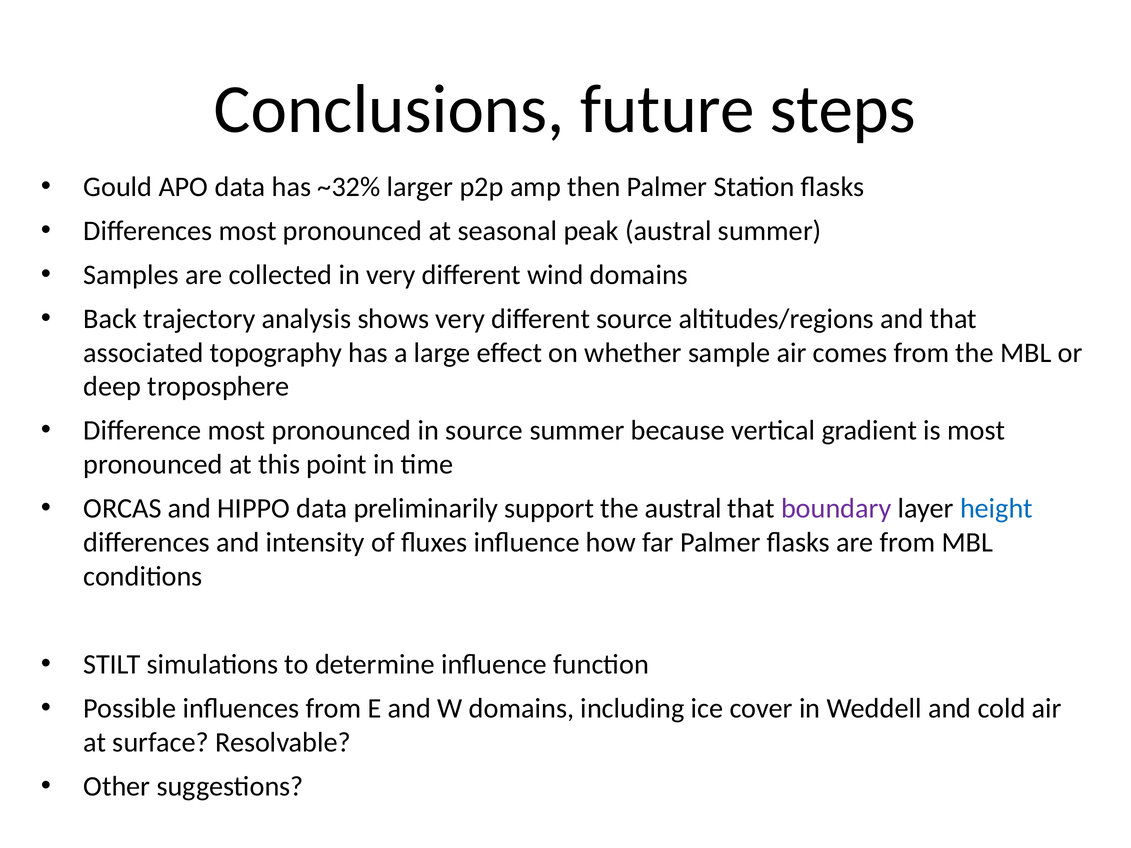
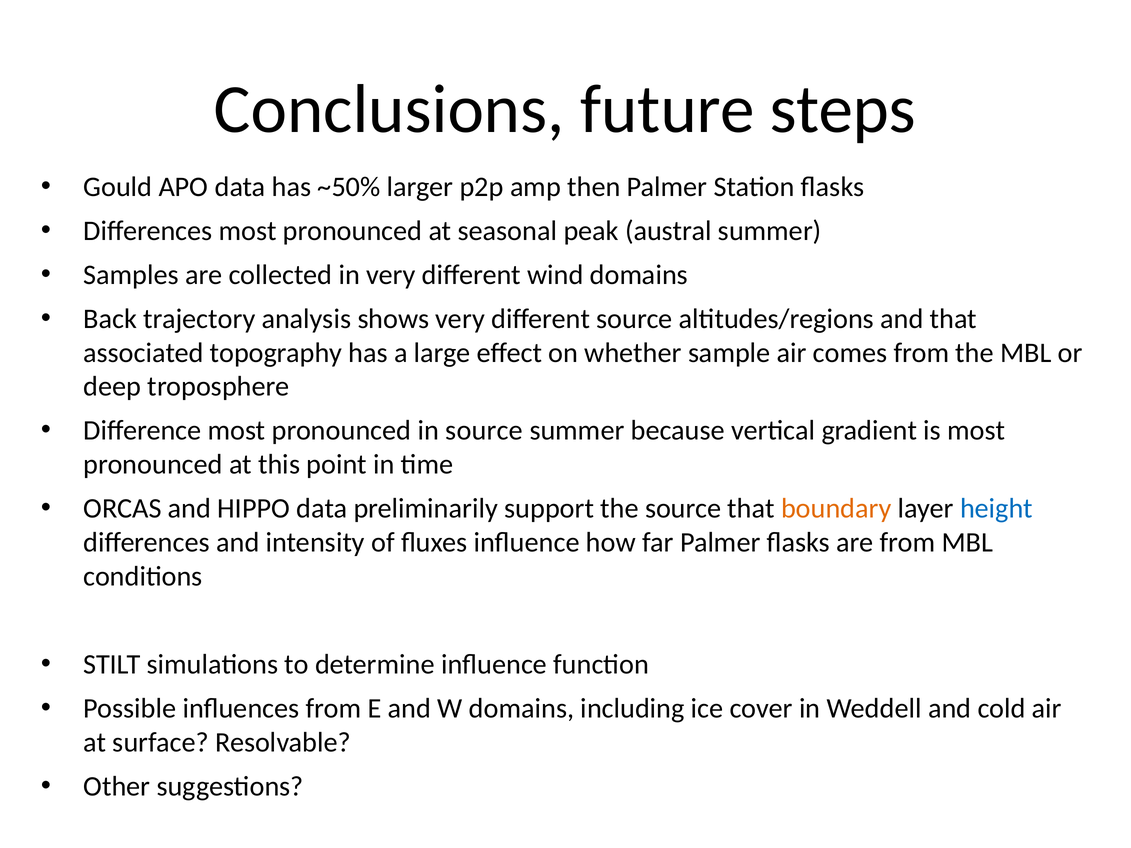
~32%: ~32% -> ~50%
the austral: austral -> source
boundary colour: purple -> orange
